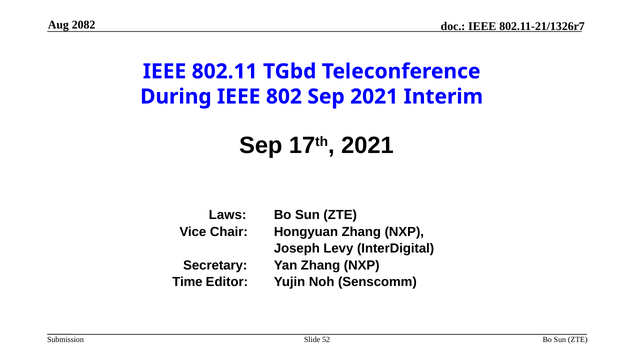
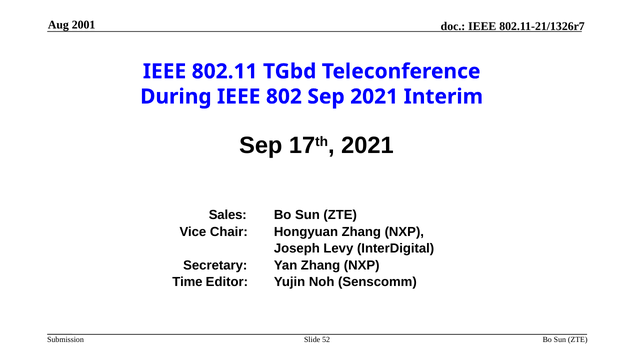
2082: 2082 -> 2001
Laws: Laws -> Sales
